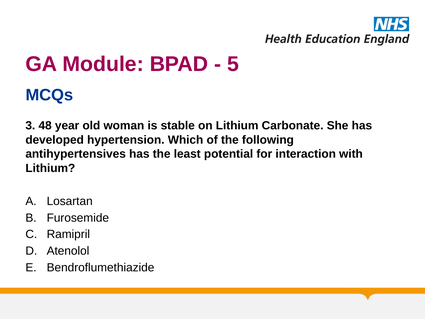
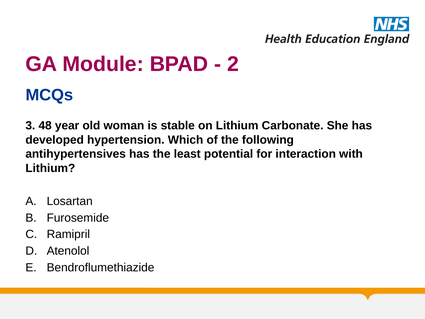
5: 5 -> 2
